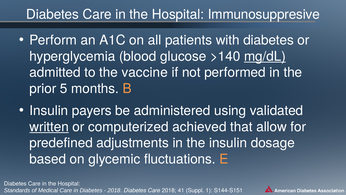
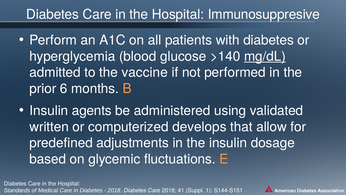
5: 5 -> 6
payers: payers -> agents
written underline: present -> none
achieved: achieved -> develops
